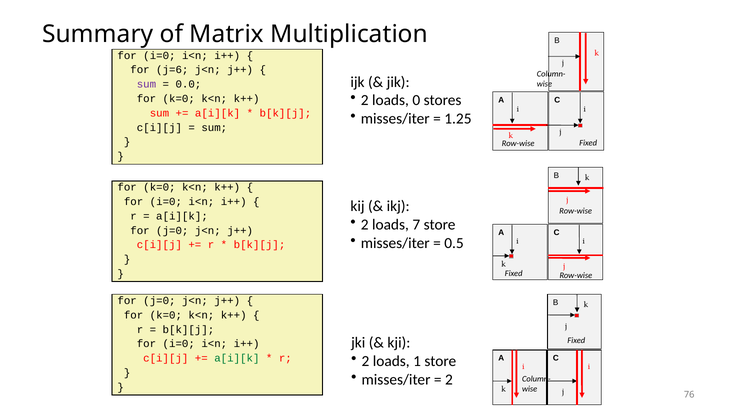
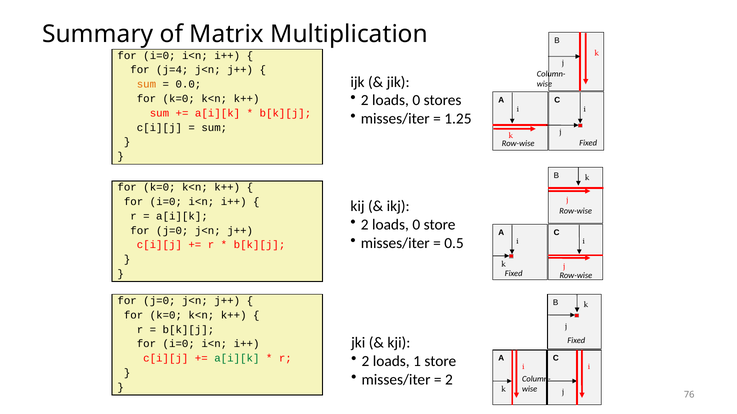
j=6: j=6 -> j=4
sum at (146, 84) colour: purple -> orange
7 at (416, 225): 7 -> 0
